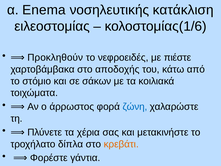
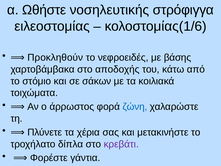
Enema: Enema -> Ωθήστε
κατάκλιση: κατάκλιση -> στρόφιγγα
πιέστε: πιέστε -> βάσης
κρεβάτι colour: orange -> purple
